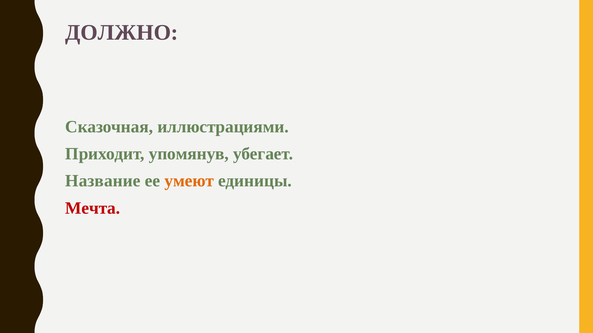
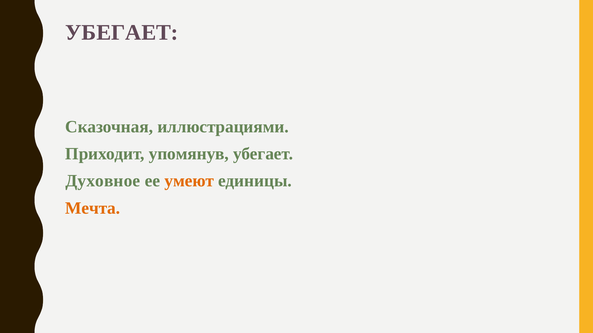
ДОЛЖНО at (122, 33): ДОЛЖНО -> УБЕГАЕТ
Название: Название -> Духовное
Мечта colour: red -> orange
